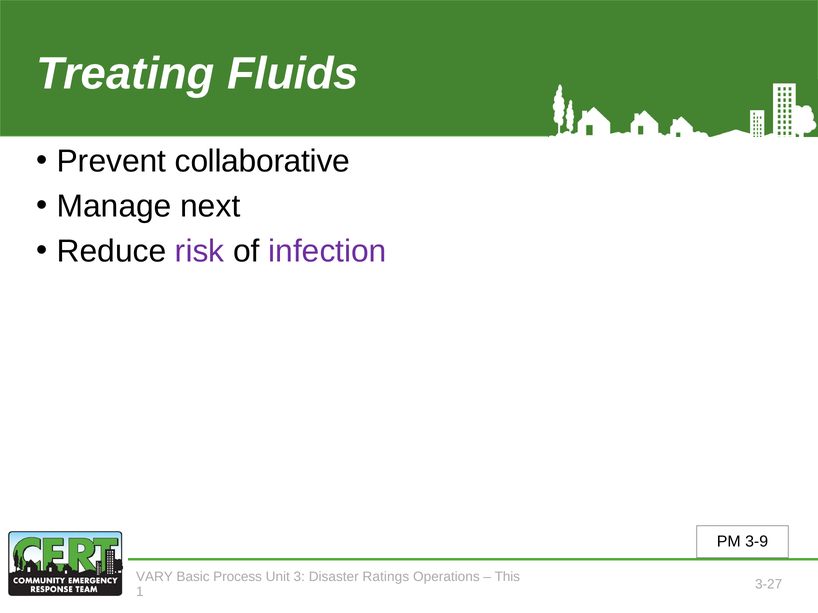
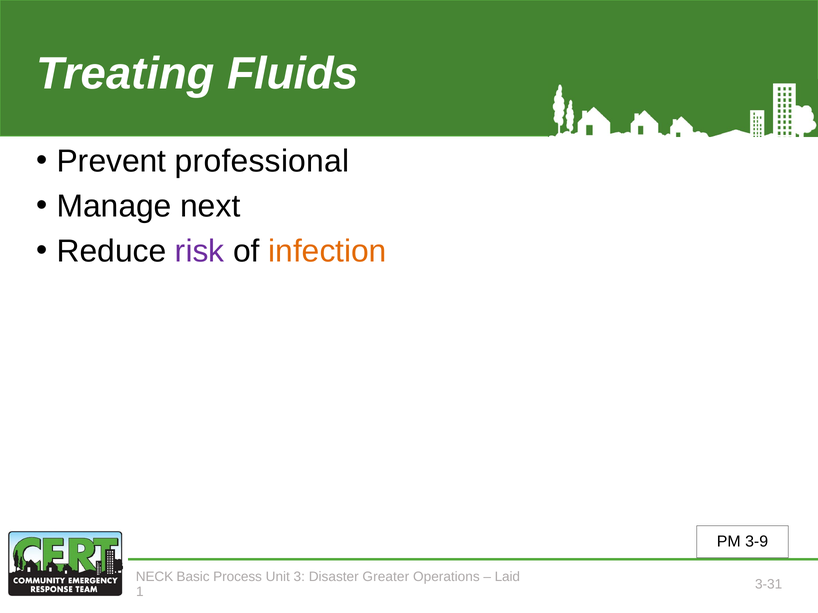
collaborative: collaborative -> professional
infection colour: purple -> orange
VARY: VARY -> NECK
Ratings: Ratings -> Greater
This: This -> Laid
3-27: 3-27 -> 3-31
